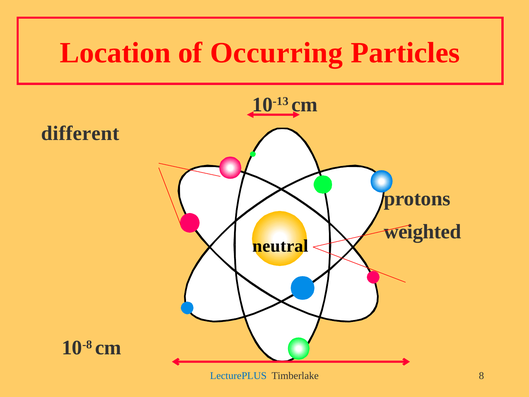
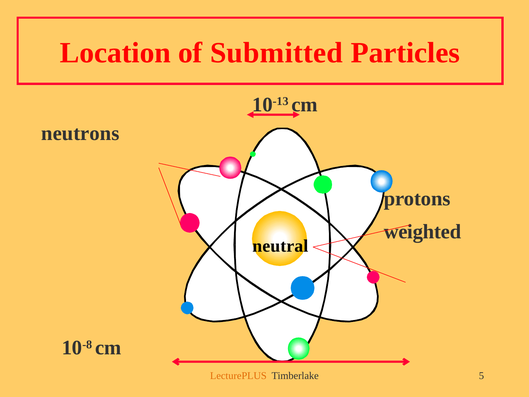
Occurring: Occurring -> Submitted
different: different -> neutrons
LecturePLUS colour: blue -> orange
8: 8 -> 5
